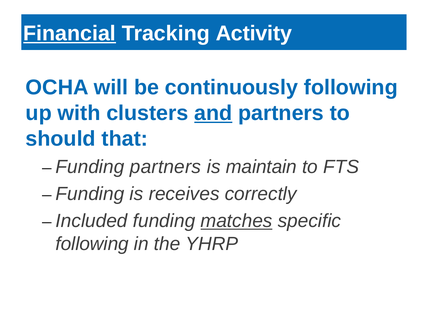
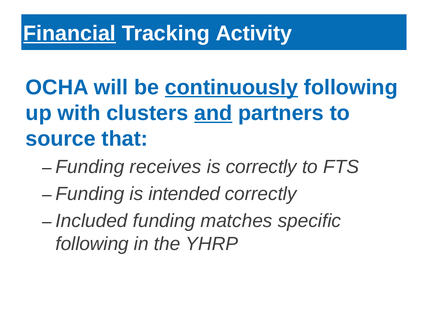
continuously underline: none -> present
should: should -> source
Funding partners: partners -> receives
is maintain: maintain -> correctly
receives: receives -> intended
matches underline: present -> none
